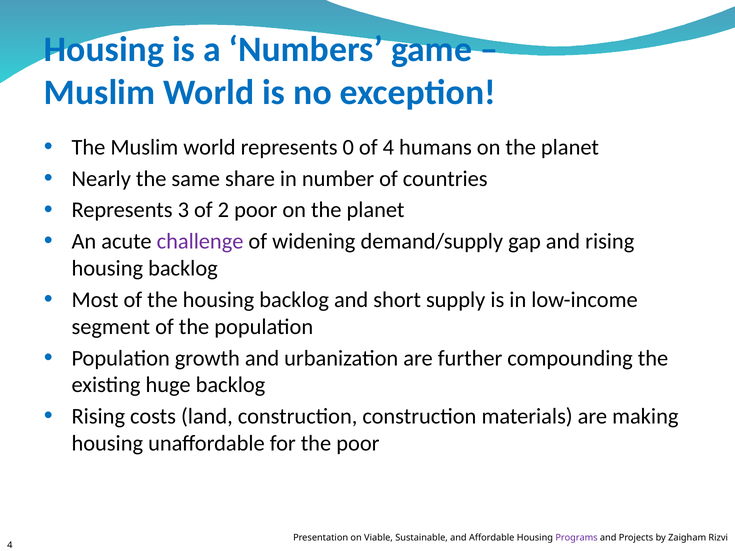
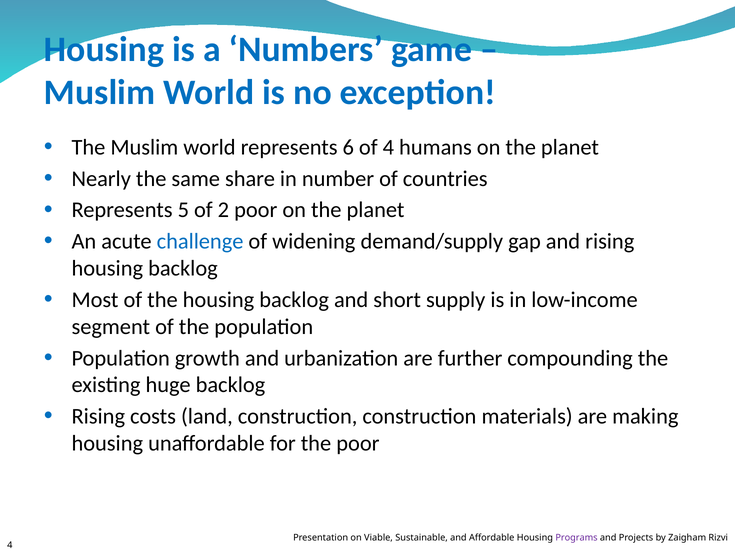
0: 0 -> 6
3: 3 -> 5
challenge colour: purple -> blue
